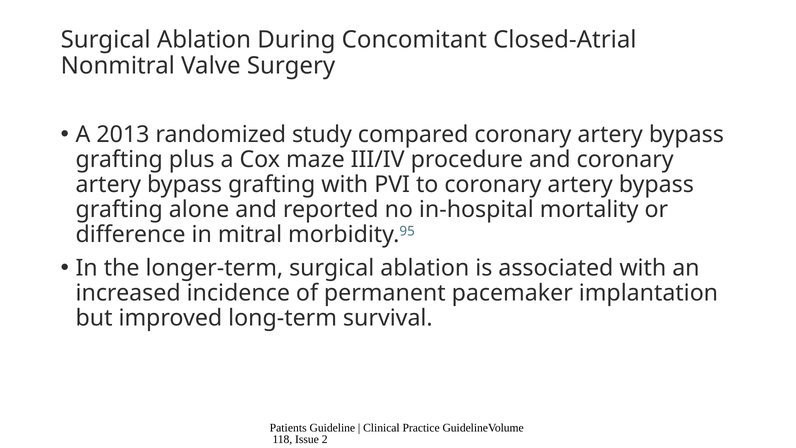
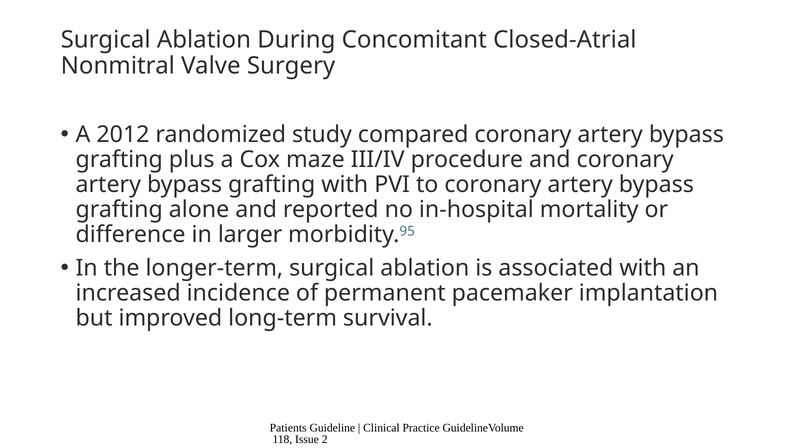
2013: 2013 -> 2012
mitral: mitral -> larger
